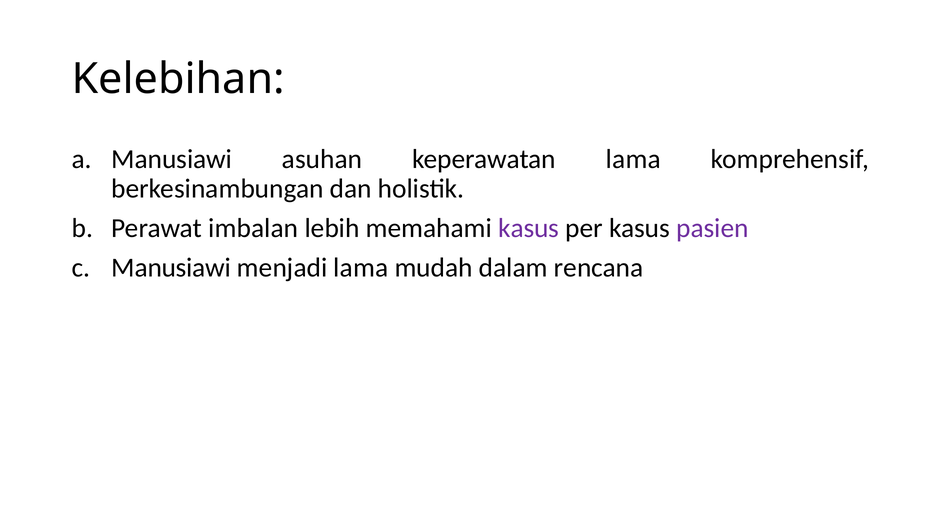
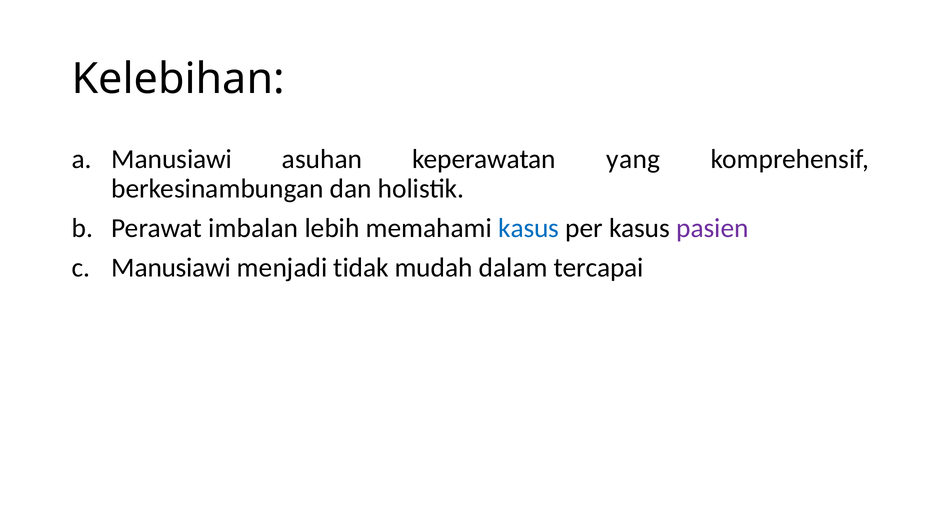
keperawatan lama: lama -> yang
kasus at (529, 228) colour: purple -> blue
menjadi lama: lama -> tidak
rencana: rencana -> tercapai
